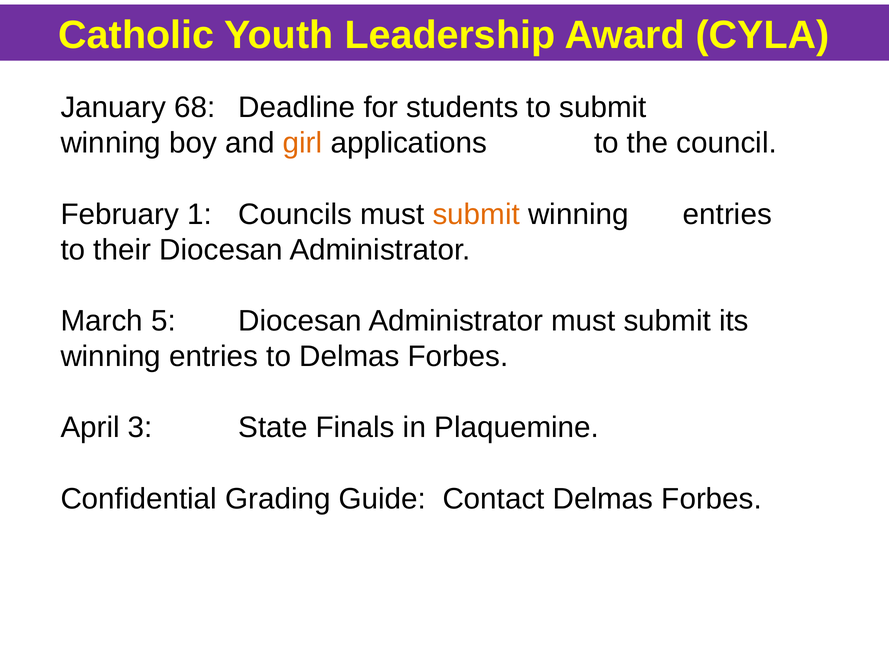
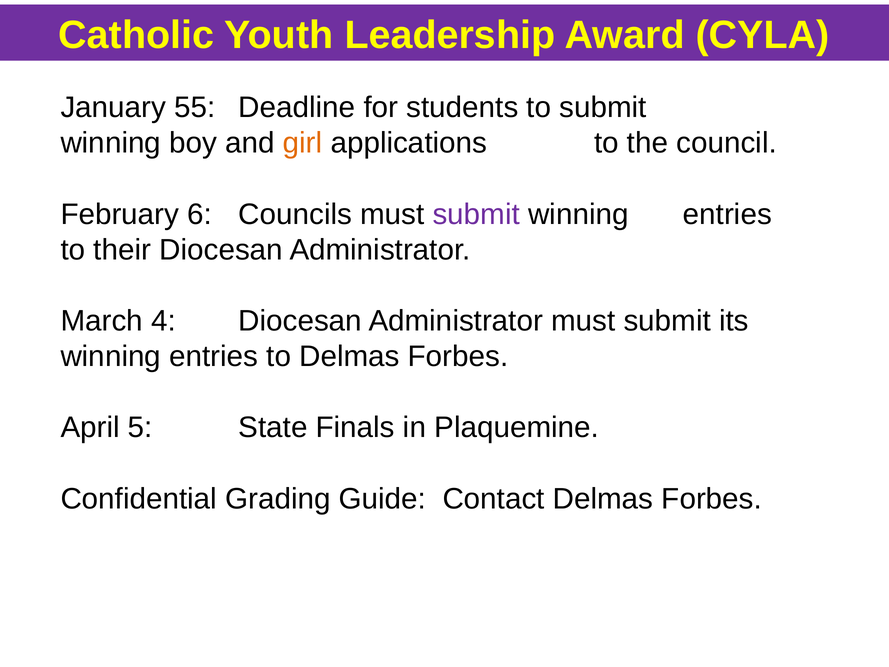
68: 68 -> 55
1: 1 -> 6
submit at (476, 214) colour: orange -> purple
5: 5 -> 4
3: 3 -> 5
